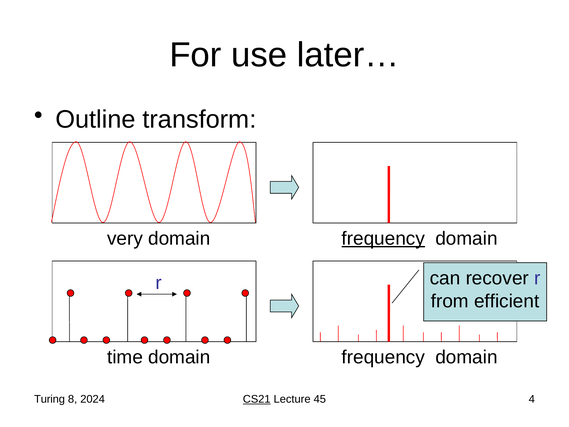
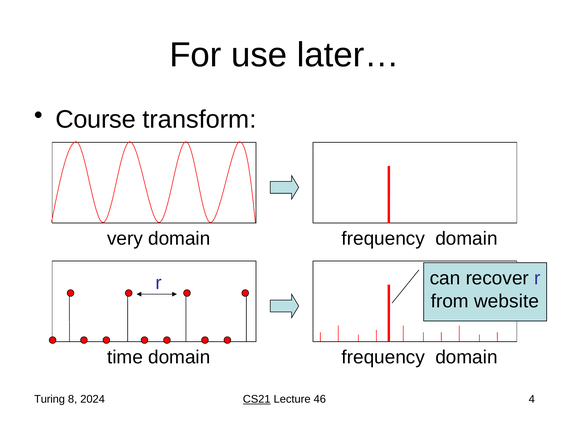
Outline: Outline -> Course
frequency at (383, 238) underline: present -> none
efficient: efficient -> website
45: 45 -> 46
